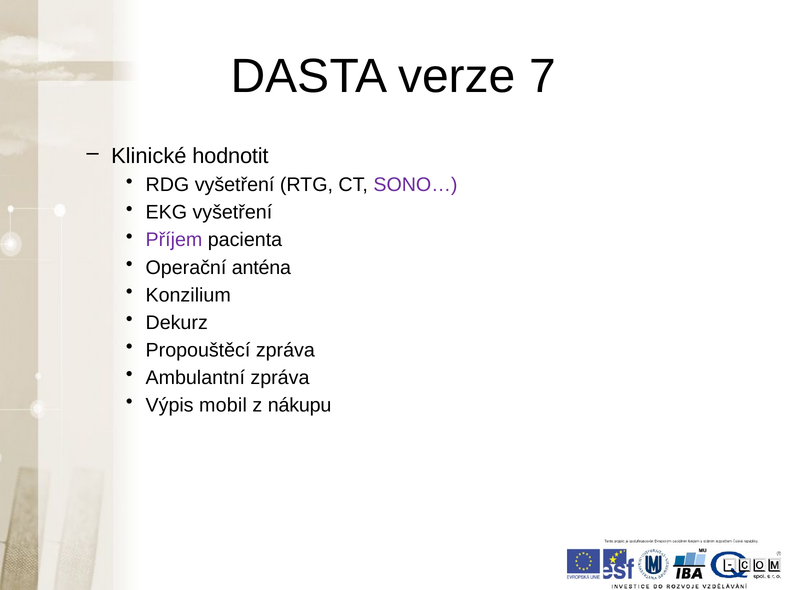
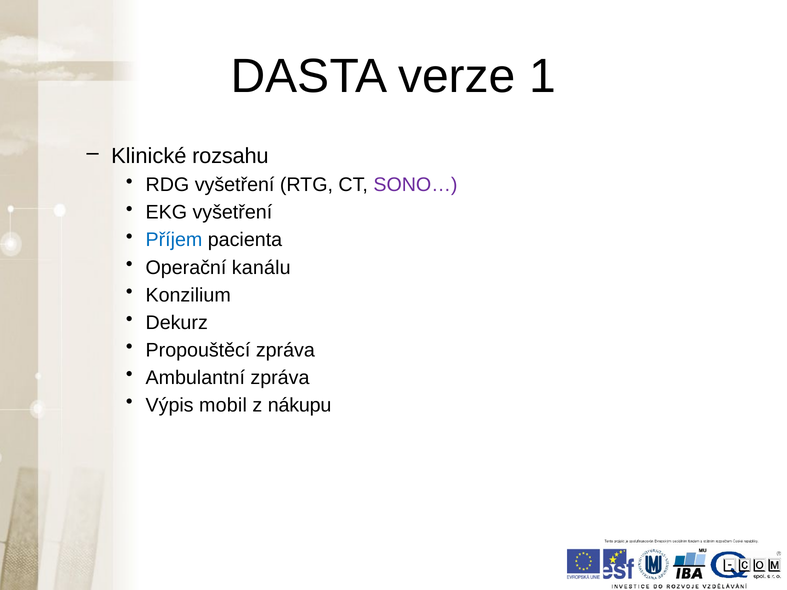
7: 7 -> 1
hodnotit: hodnotit -> rozsahu
Příjem colour: purple -> blue
anténa: anténa -> kanálu
